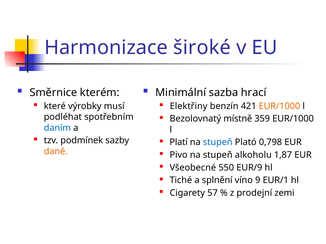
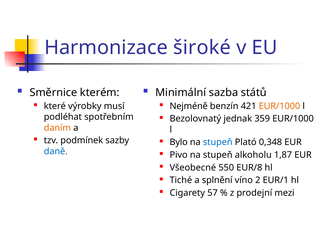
hrací: hrací -> států
Elektřiny: Elektřiny -> Nejméně
místně: místně -> jednak
daním colour: blue -> orange
Platí: Platí -> Bylo
0,798: 0,798 -> 0,348
daně colour: orange -> blue
EUR/9: EUR/9 -> EUR/8
9: 9 -> 2
zemi: zemi -> mezi
